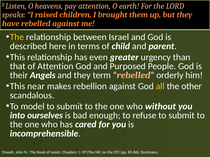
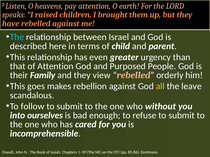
The at (17, 37) colour: yellow -> light blue
Angels: Angels -> Family
term: term -> view
near: near -> goes
other: other -> leave
model: model -> follow
